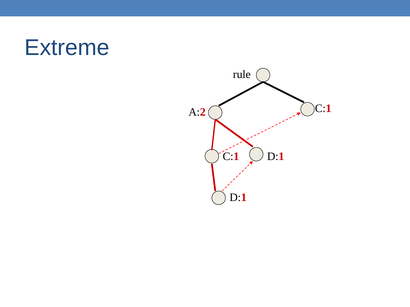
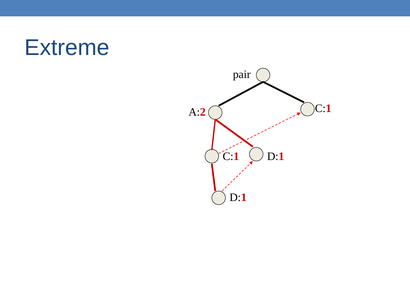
rule: rule -> pair
